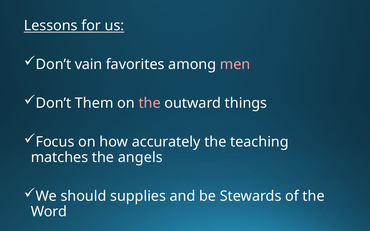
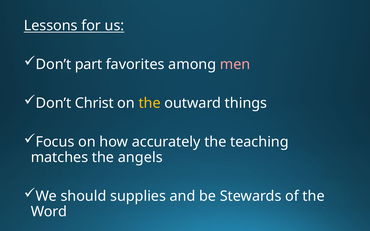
vain: vain -> part
Them: Them -> Christ
the at (150, 103) colour: pink -> yellow
